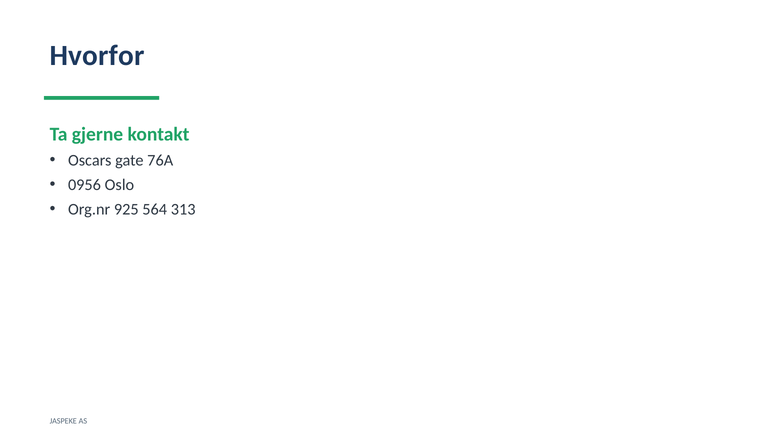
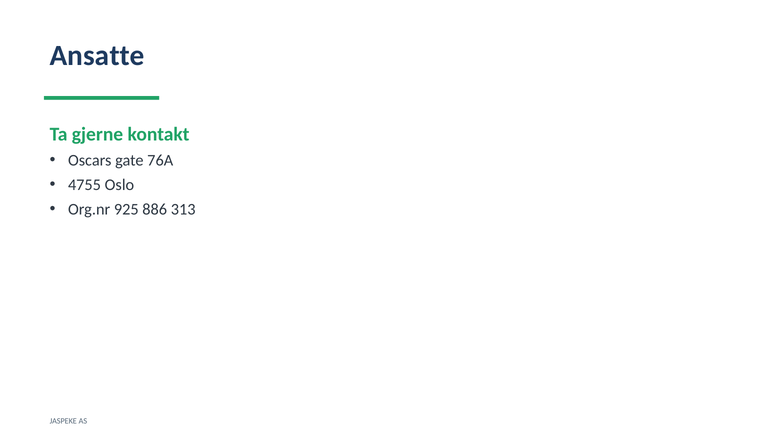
Hvorfor: Hvorfor -> Ansatte
0956: 0956 -> 4755
564: 564 -> 886
